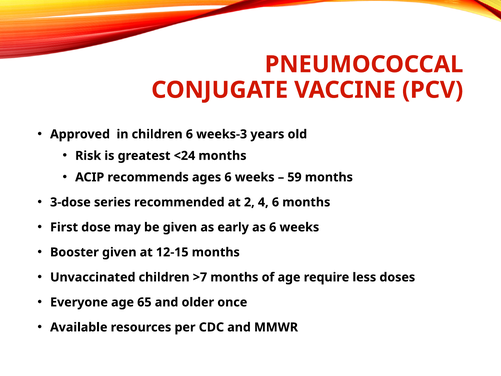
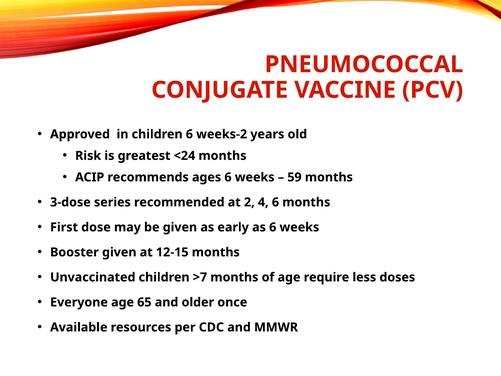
weeks-3: weeks-3 -> weeks-2
